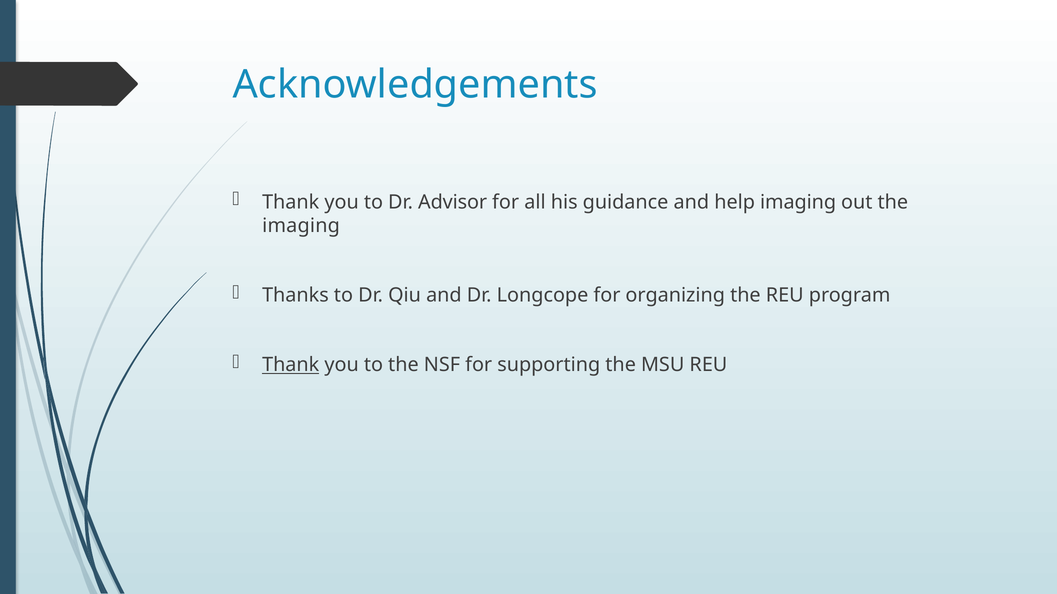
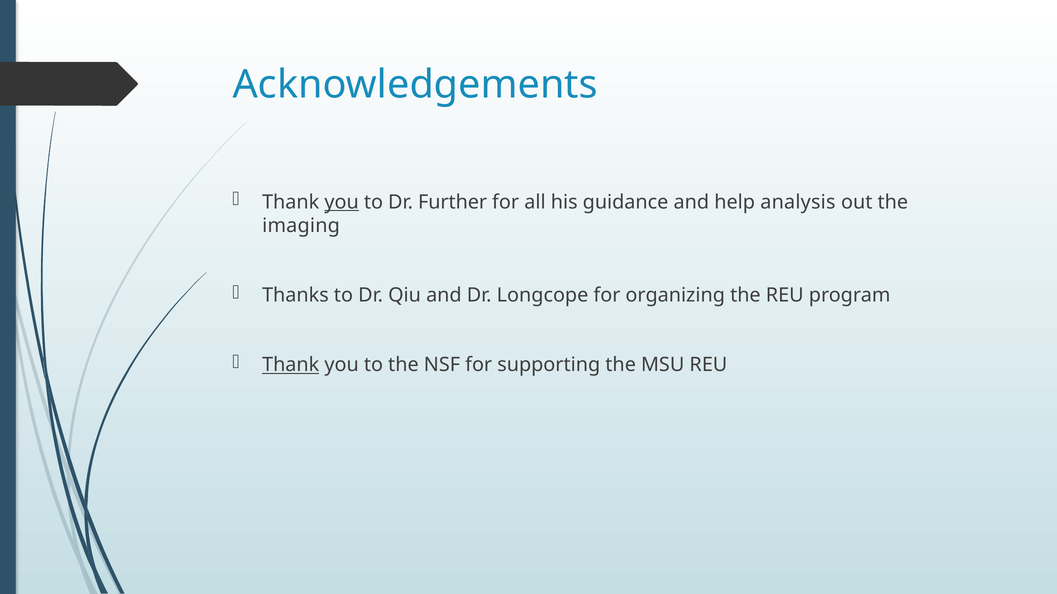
you at (342, 202) underline: none -> present
Advisor: Advisor -> Further
help imaging: imaging -> analysis
